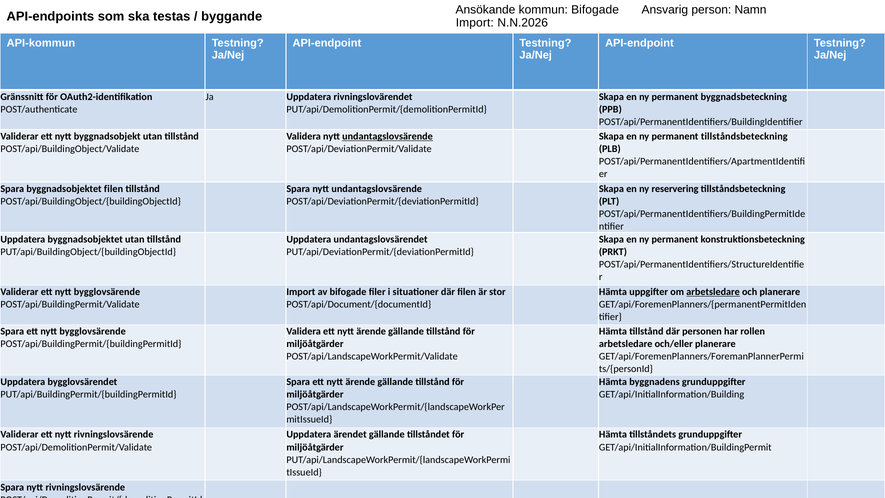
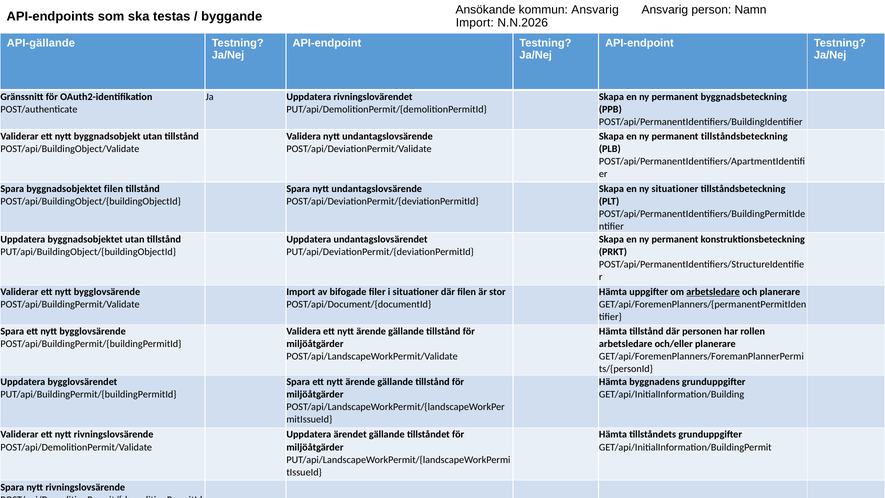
kommun Bifogade: Bifogade -> Ansvarig
API-kommun: API-kommun -> API-gällande
undantagslovsärende at (388, 136) underline: present -> none
ny reservering: reservering -> situationer
